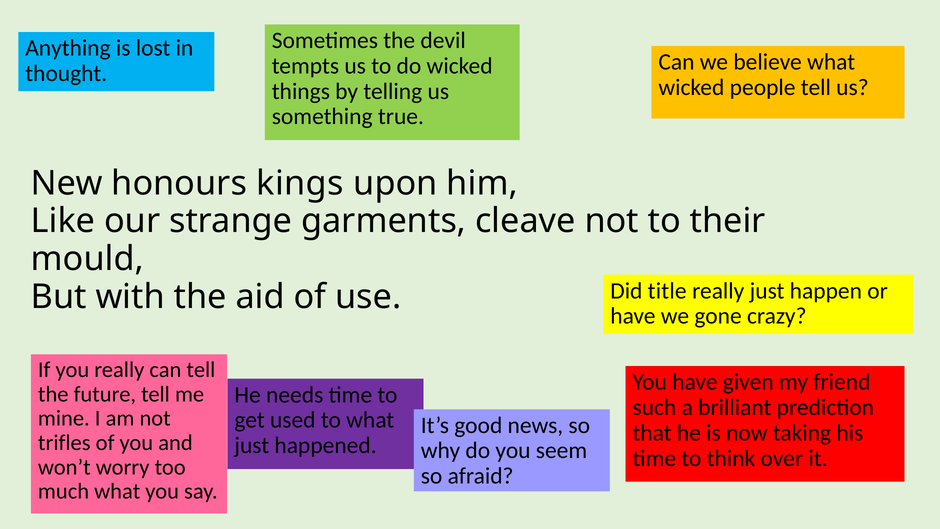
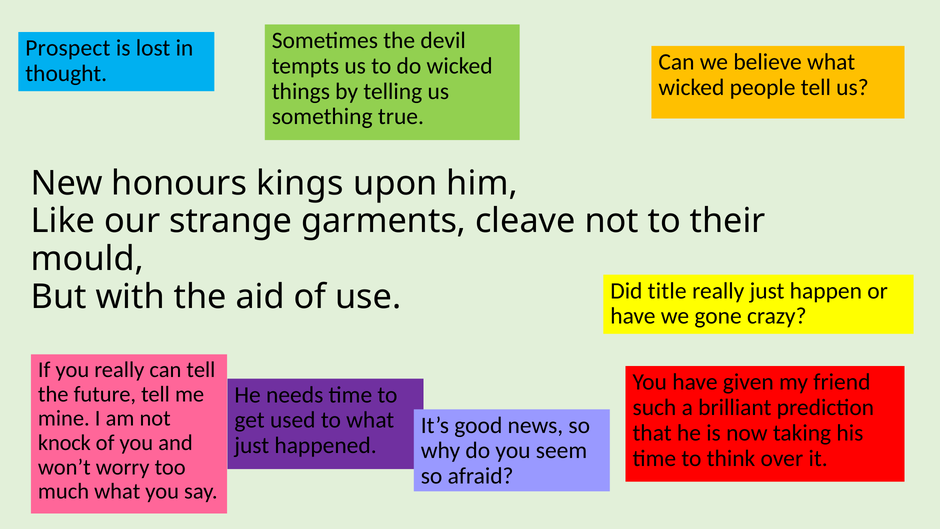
Anything: Anything -> Prospect
trifles: trifles -> knock
